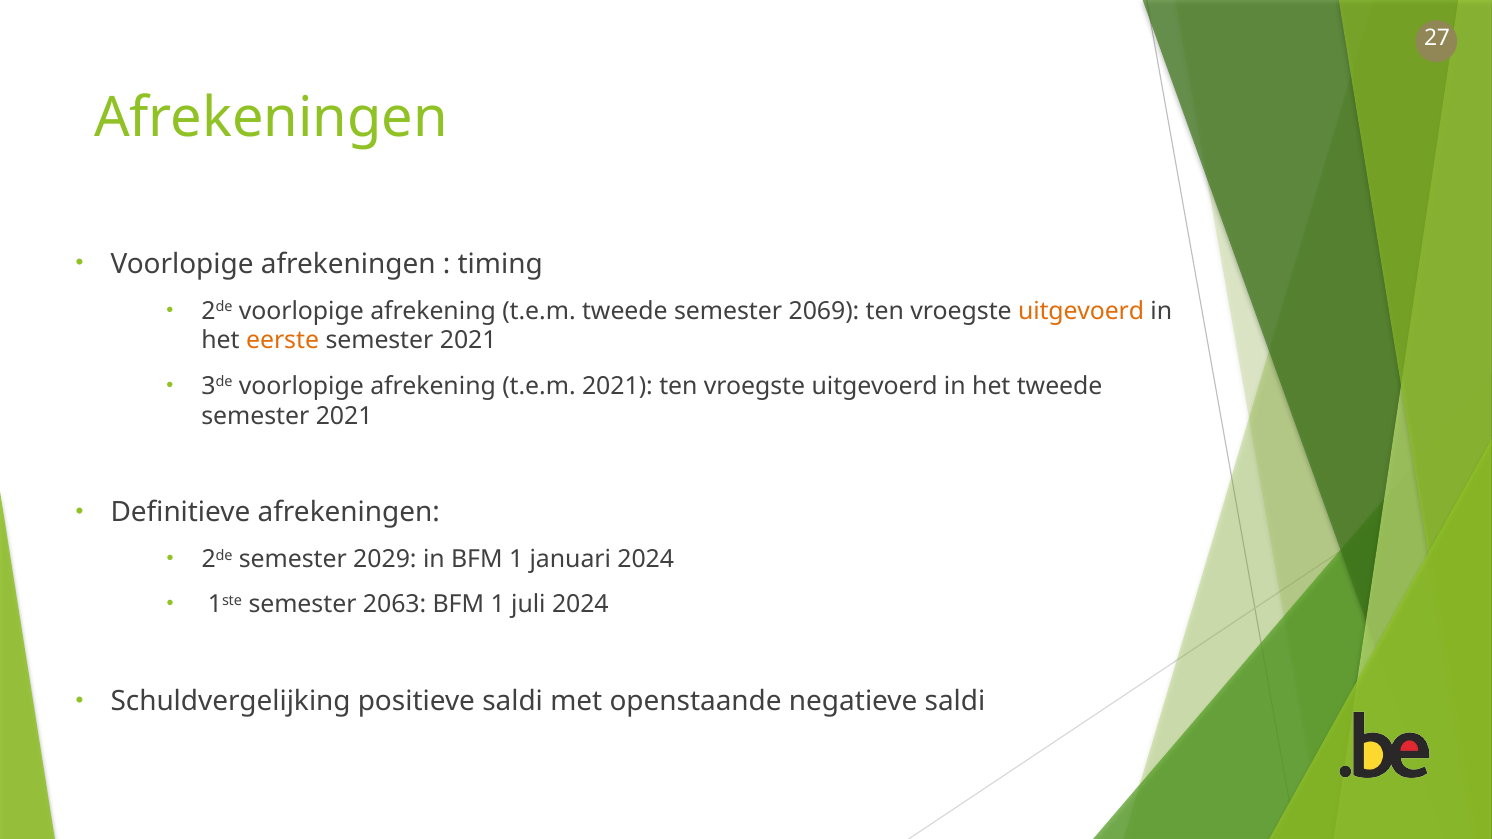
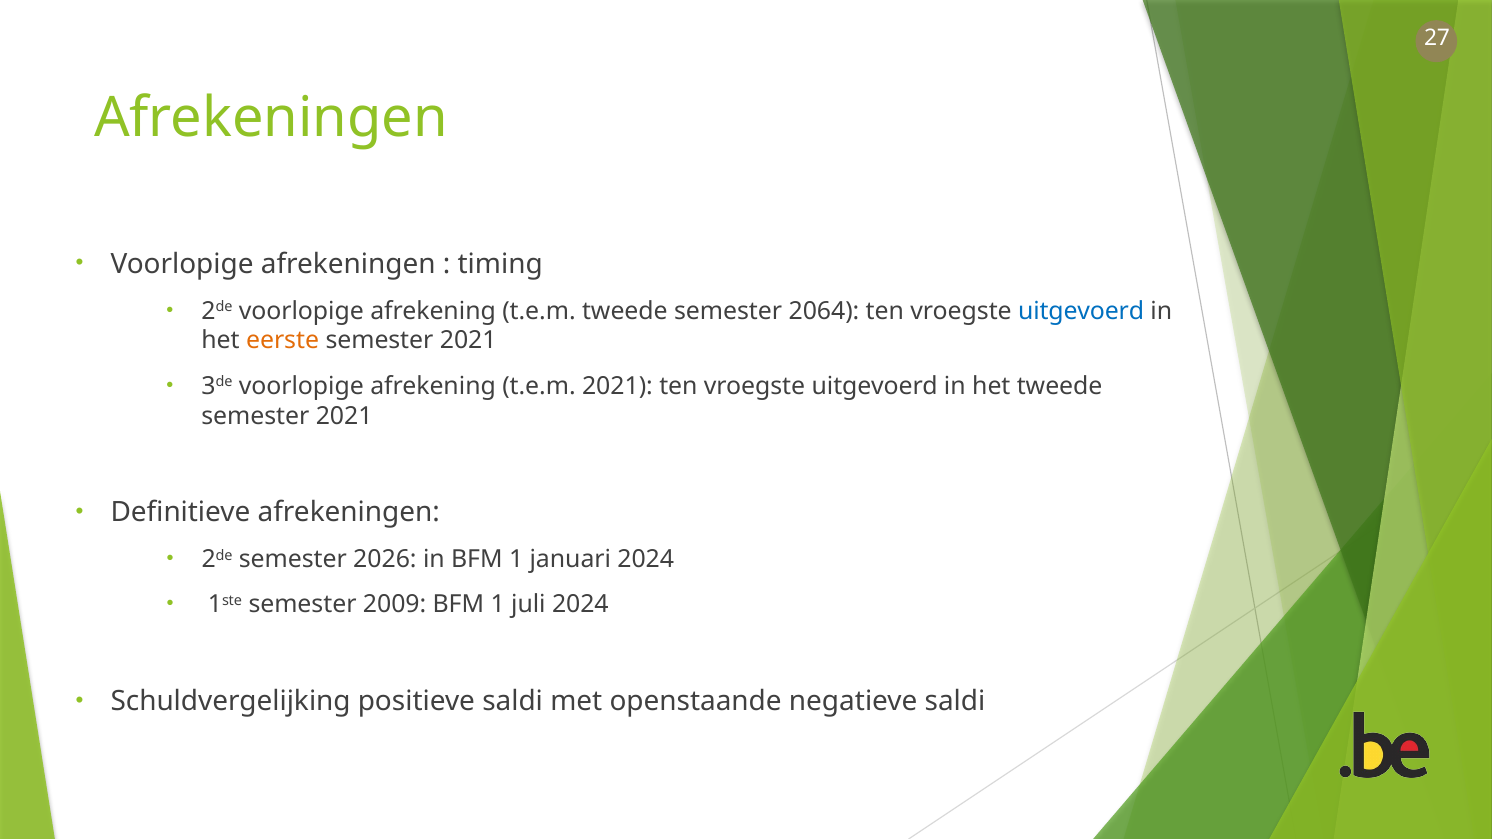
2069: 2069 -> 2064
uitgevoerd at (1081, 311) colour: orange -> blue
2029: 2029 -> 2026
2063: 2063 -> 2009
